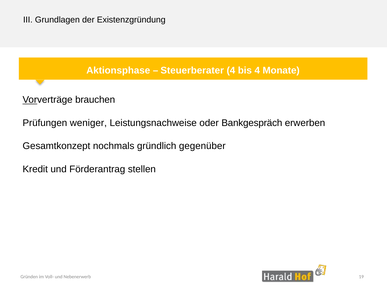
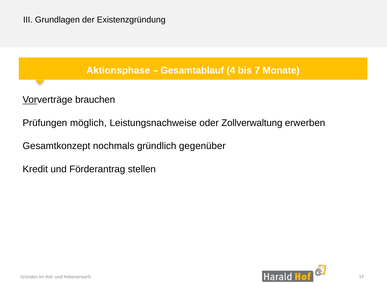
Steuerberater: Steuerberater -> Gesamtablauf
bis 4: 4 -> 7
weniger: weniger -> möglich
Bankgespräch: Bankgespräch -> Zollverwaltung
